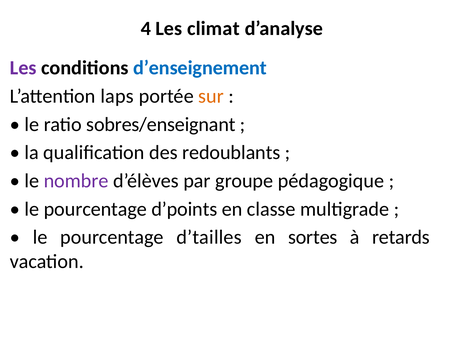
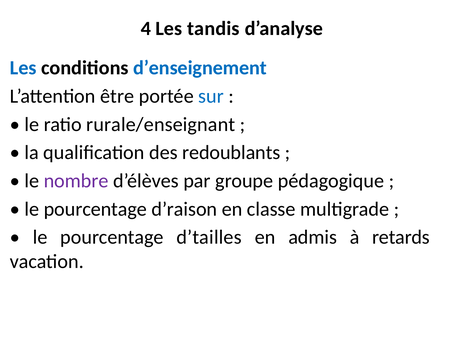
climat: climat -> tandis
Les at (23, 68) colour: purple -> blue
laps: laps -> être
sur colour: orange -> blue
sobres/enseignant: sobres/enseignant -> rurale/enseignant
d’points: d’points -> d’raison
sortes: sortes -> admis
